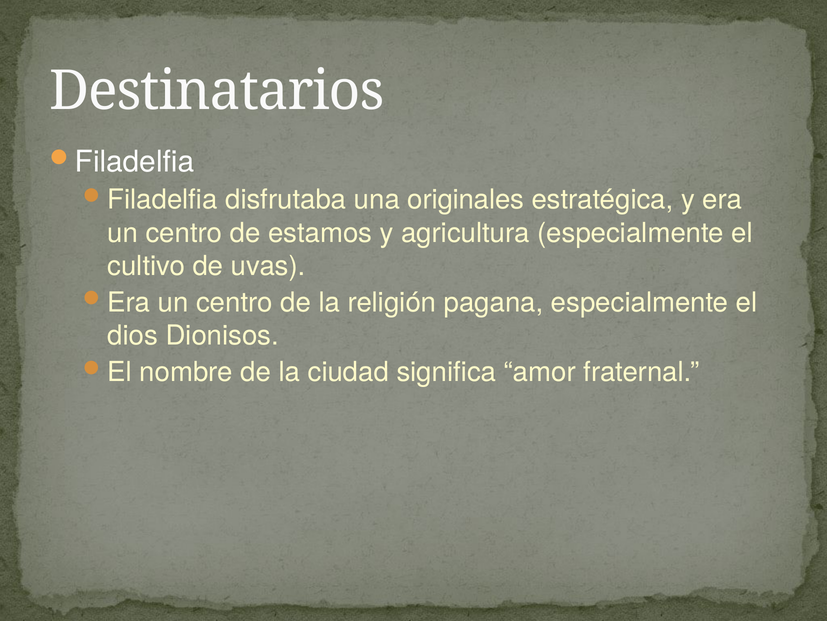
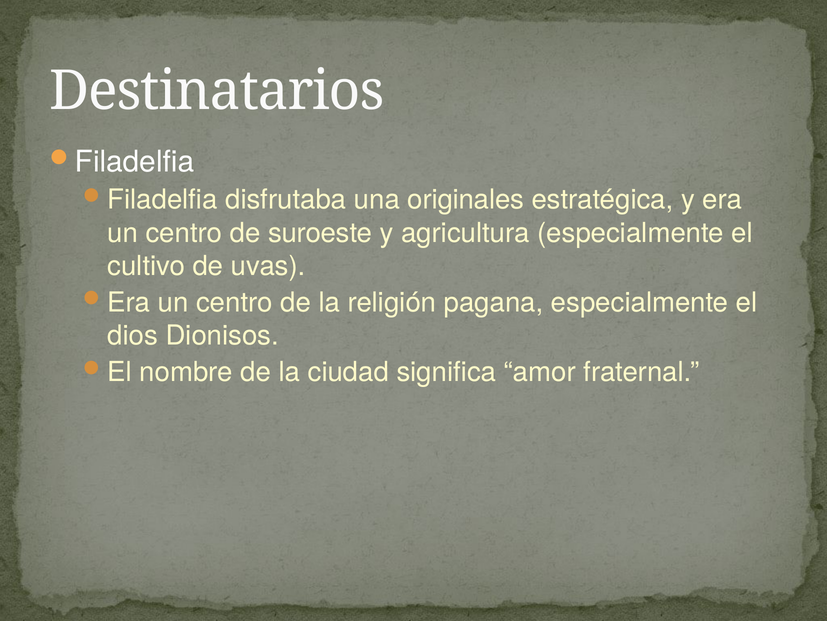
estamos: estamos -> suroeste
